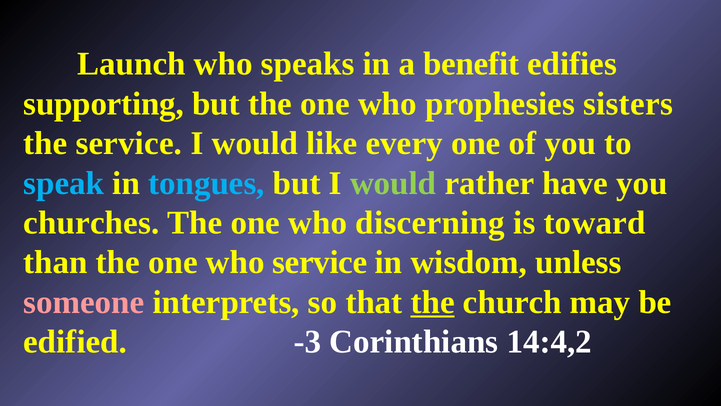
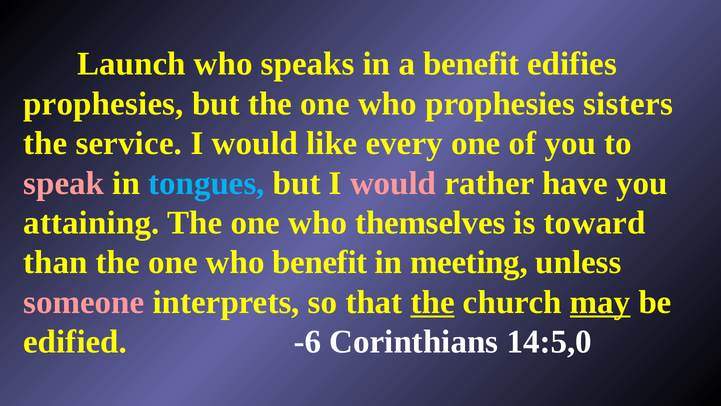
supporting at (104, 104): supporting -> prophesies
speak colour: light blue -> pink
would at (393, 183) colour: light green -> pink
churches: churches -> attaining
discerning: discerning -> themselves
who service: service -> benefit
wisdom: wisdom -> meeting
may underline: none -> present
-3: -3 -> -6
14:4,2: 14:4,2 -> 14:5,0
